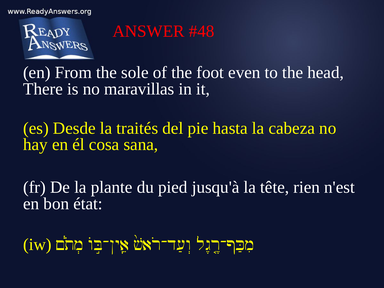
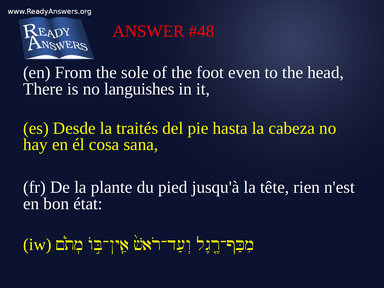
maravillas: maravillas -> languishes
